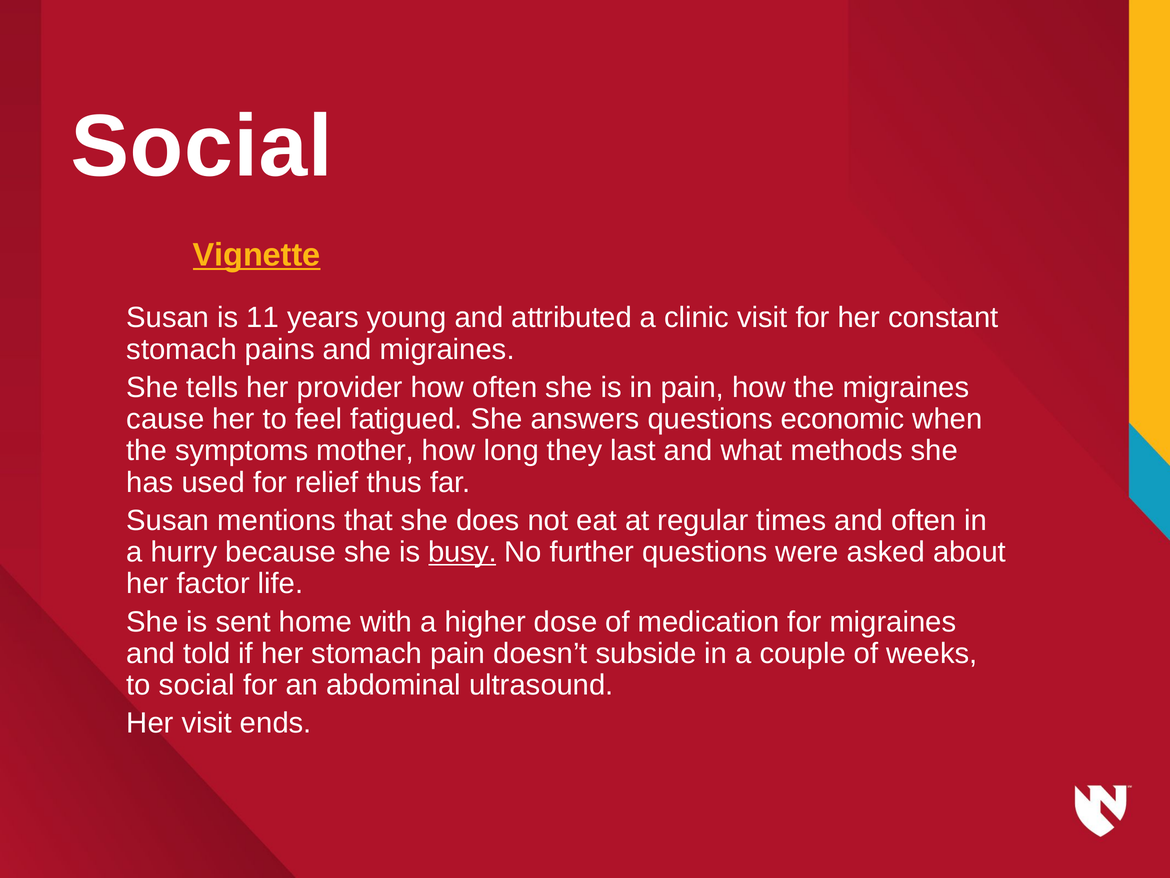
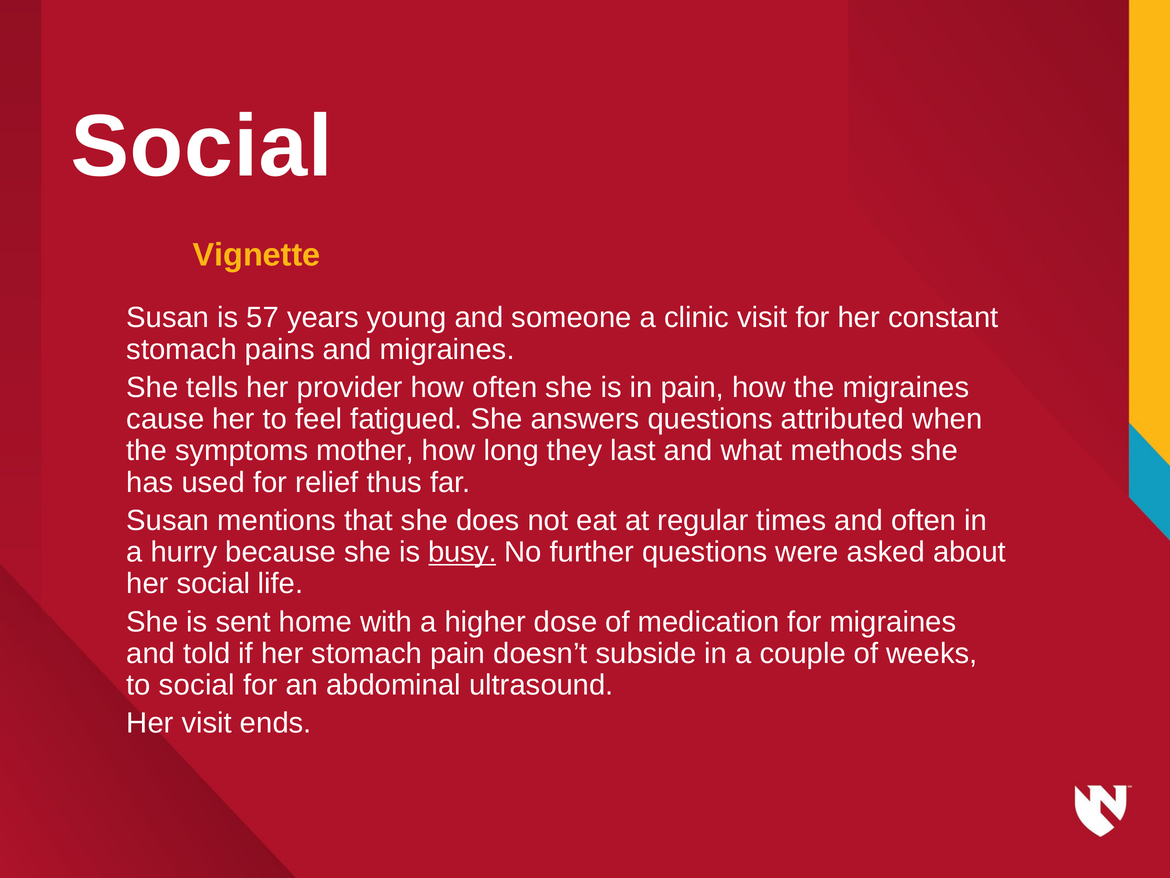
Vignette underline: present -> none
11: 11 -> 57
attributed: attributed -> someone
economic: economic -> attributed
her factor: factor -> social
